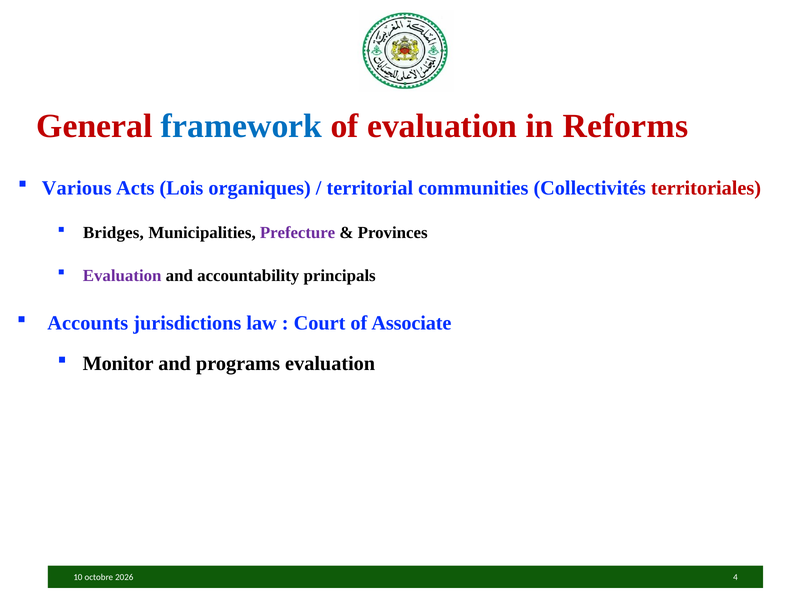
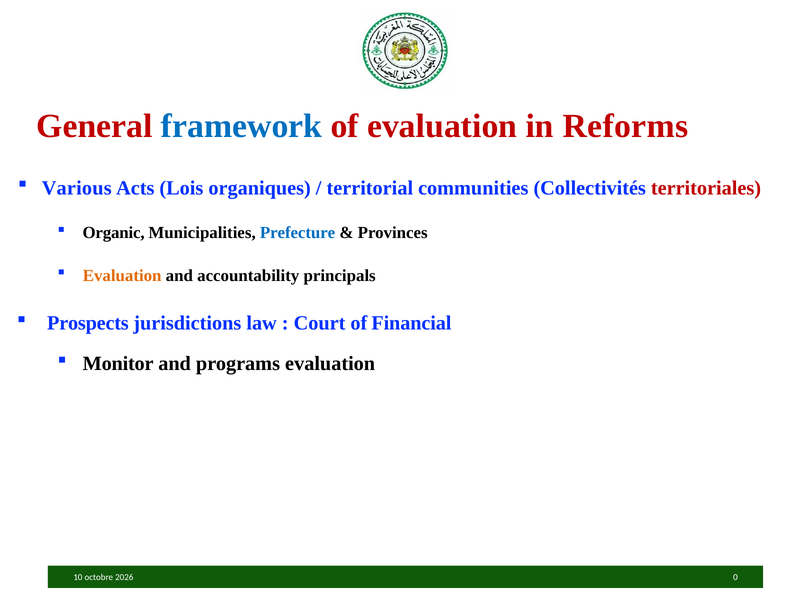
Bridges: Bridges -> Organic
Prefecture colour: purple -> blue
Evaluation at (122, 276) colour: purple -> orange
Accounts: Accounts -> Prospects
Associate: Associate -> Financial
4: 4 -> 0
